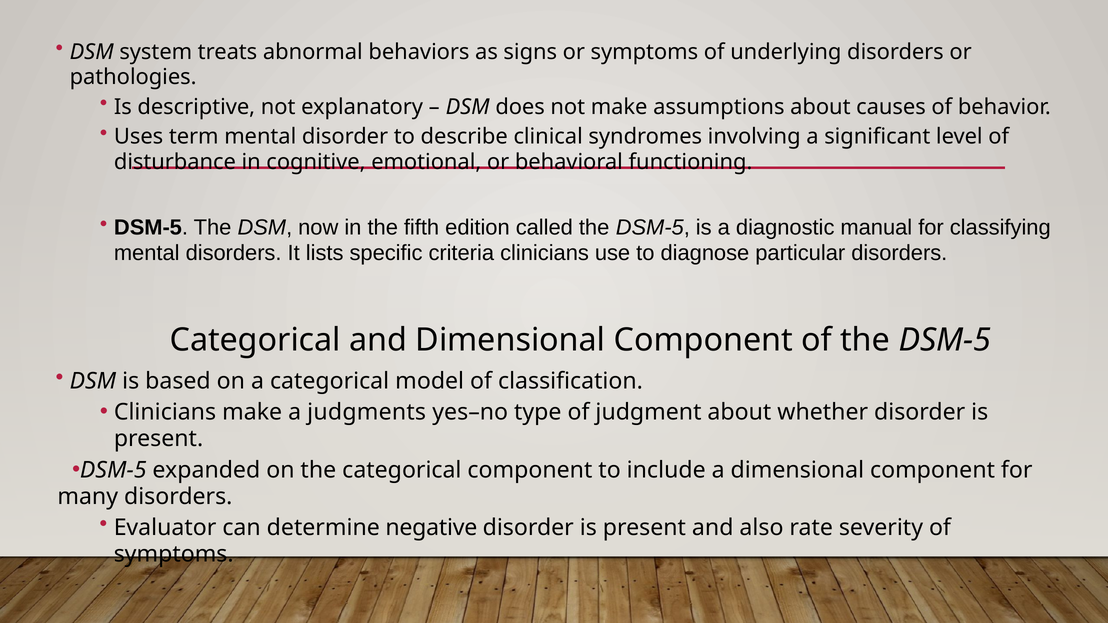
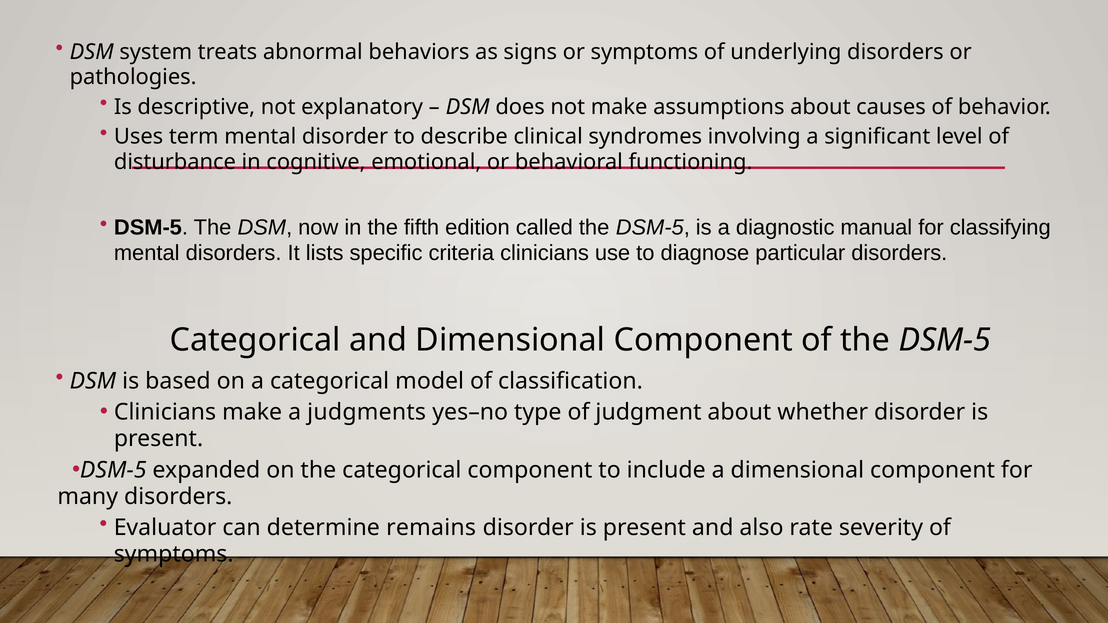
negative: negative -> remains
